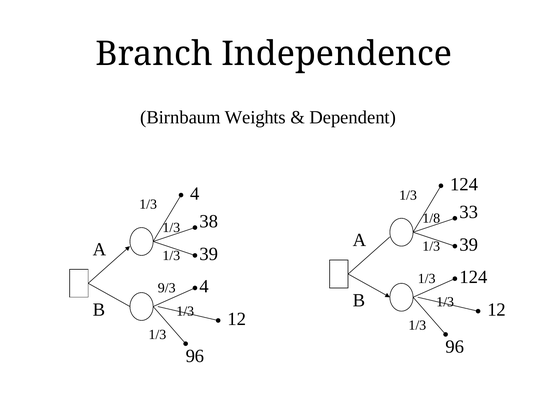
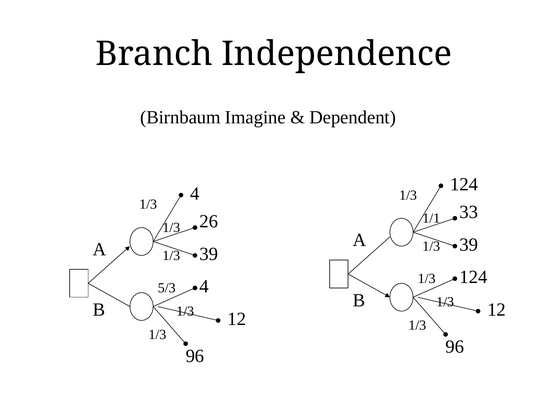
Weights: Weights -> Imagine
1/8: 1/8 -> 1/1
38: 38 -> 26
9/3: 9/3 -> 5/3
